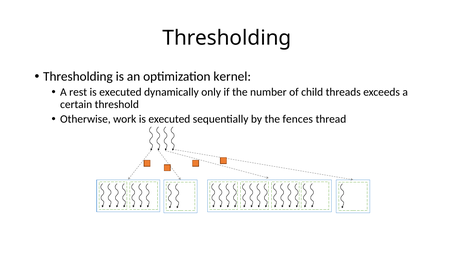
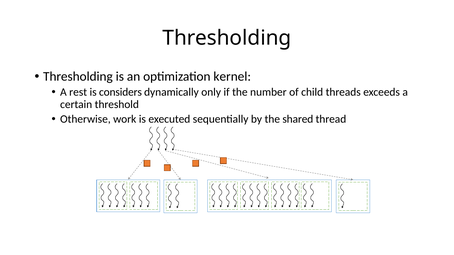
executed at (120, 92): executed -> considers
fences: fences -> shared
